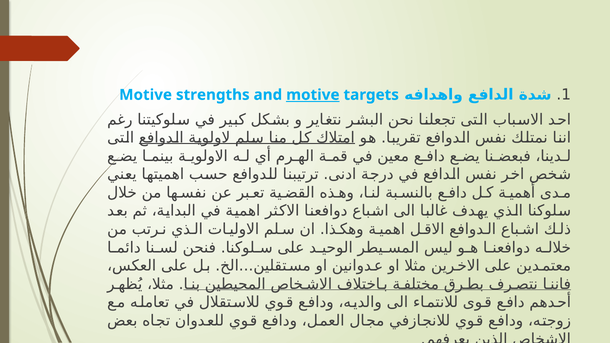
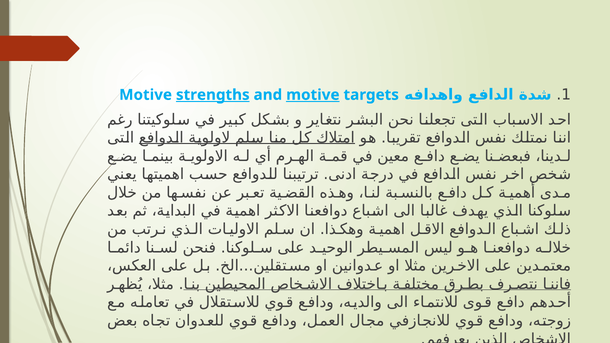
strengths underline: none -> present
